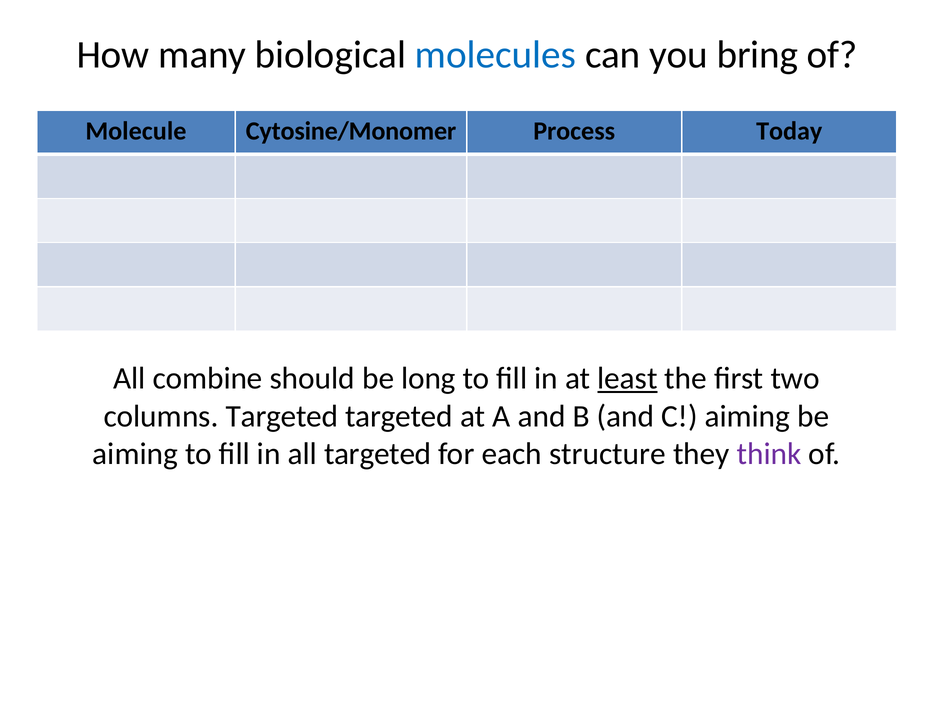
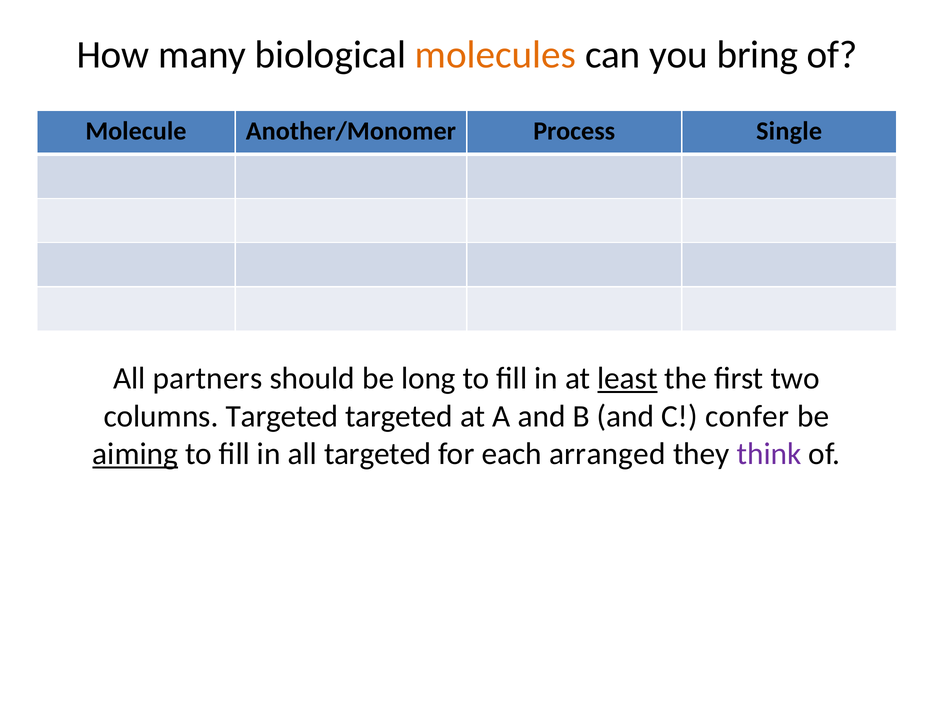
molecules colour: blue -> orange
Cytosine/Monomer: Cytosine/Monomer -> Another/Monomer
Today: Today -> Single
combine: combine -> partners
C aiming: aiming -> confer
aiming at (135, 454) underline: none -> present
structure: structure -> arranged
